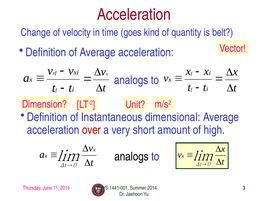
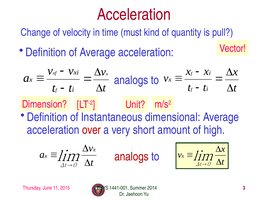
goes: goes -> must
belt: belt -> pull
analogs at (132, 157) colour: black -> red
